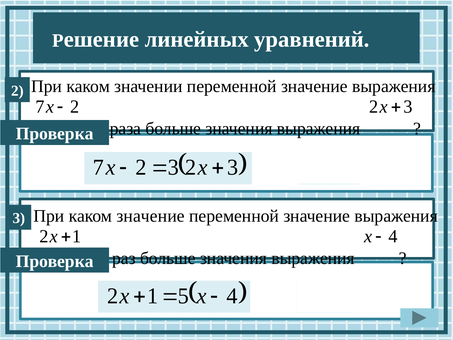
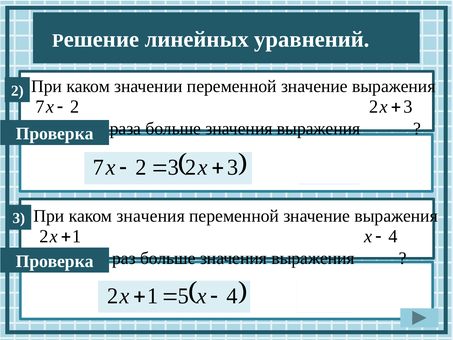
каком значение: значение -> значения
